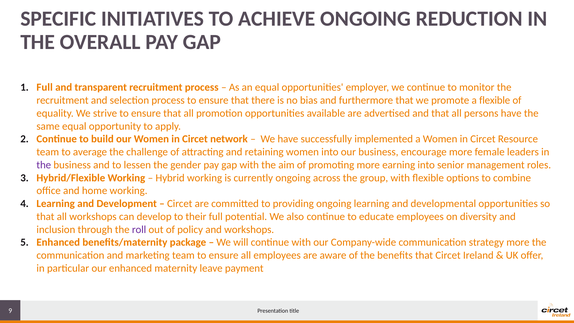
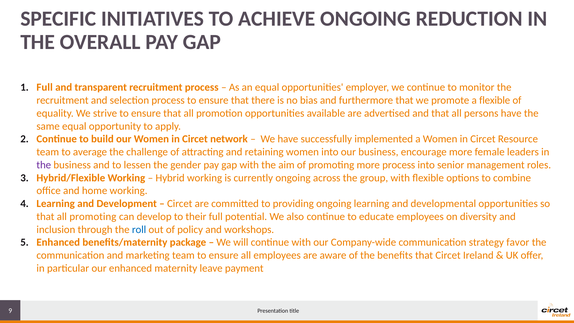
more earning: earning -> process
all workshops: workshops -> promoting
roll colour: purple -> blue
strategy more: more -> favor
